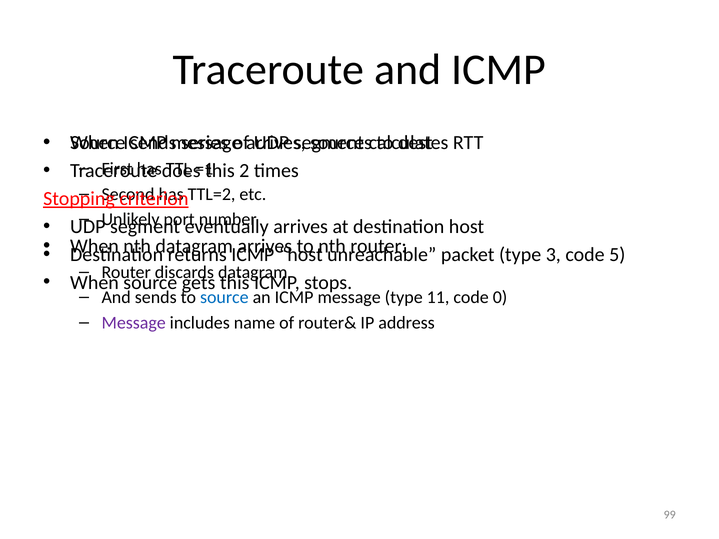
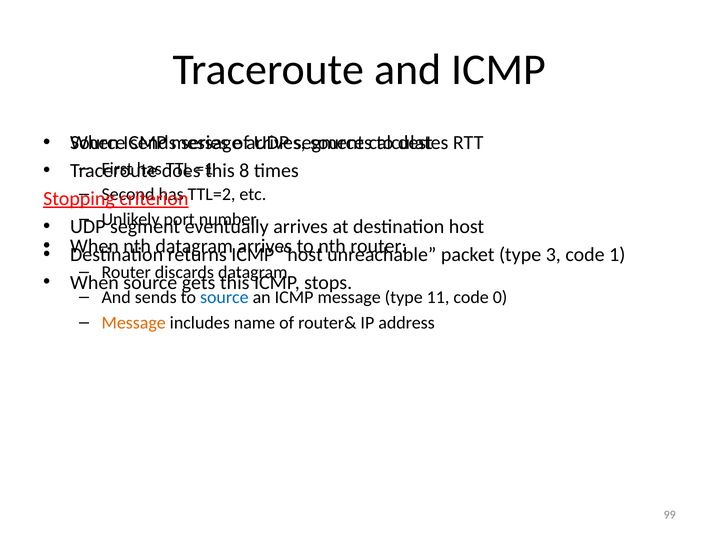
2: 2 -> 8
5: 5 -> 1
Message at (134, 323) colour: purple -> orange
